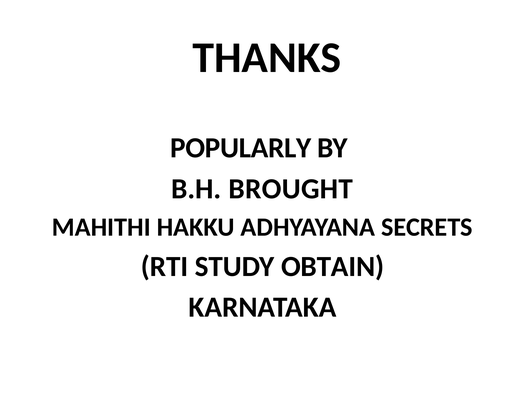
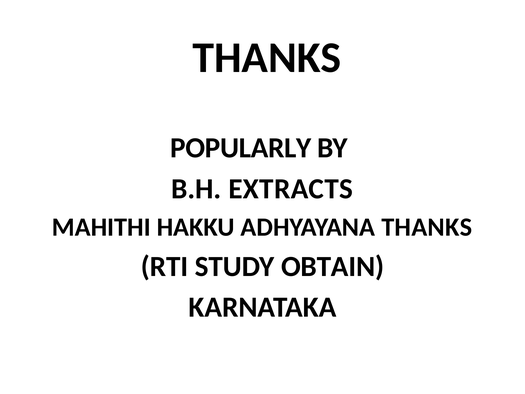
BROUGHT: BROUGHT -> EXTRACTS
ADHYAYANA SECRETS: SECRETS -> THANKS
